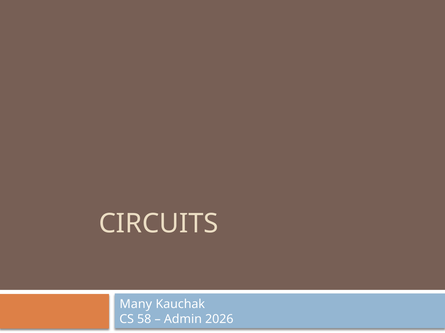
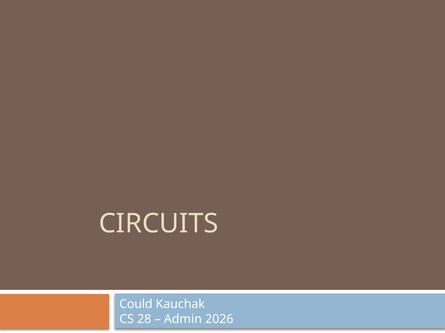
Many: Many -> Could
58: 58 -> 28
